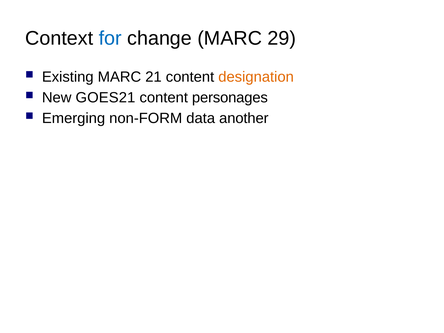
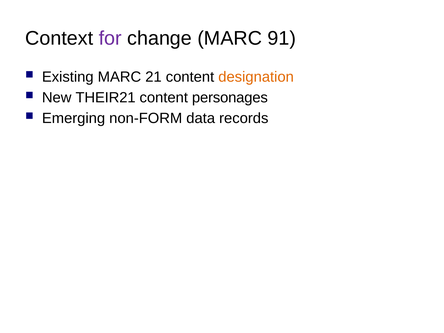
for colour: blue -> purple
29: 29 -> 91
GOES21: GOES21 -> THEIR21
another: another -> records
